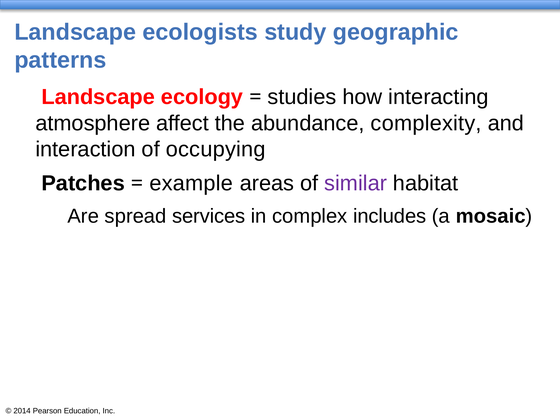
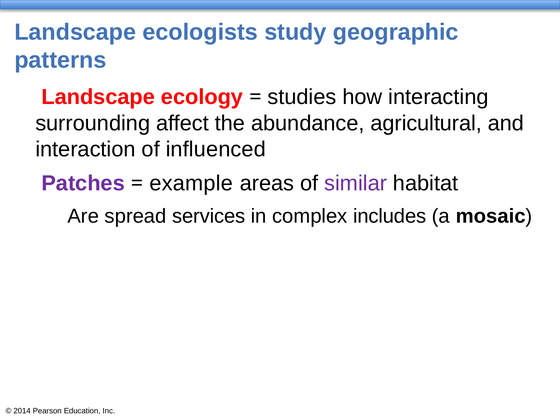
atmosphere: atmosphere -> surrounding
complexity: complexity -> agricultural
occupying: occupying -> influenced
Patches colour: black -> purple
